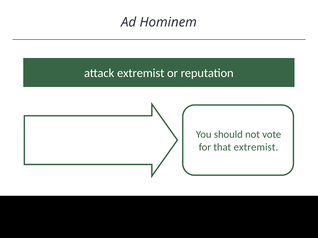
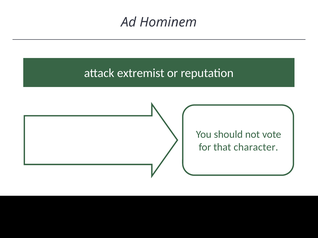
that extremist: extremist -> character
